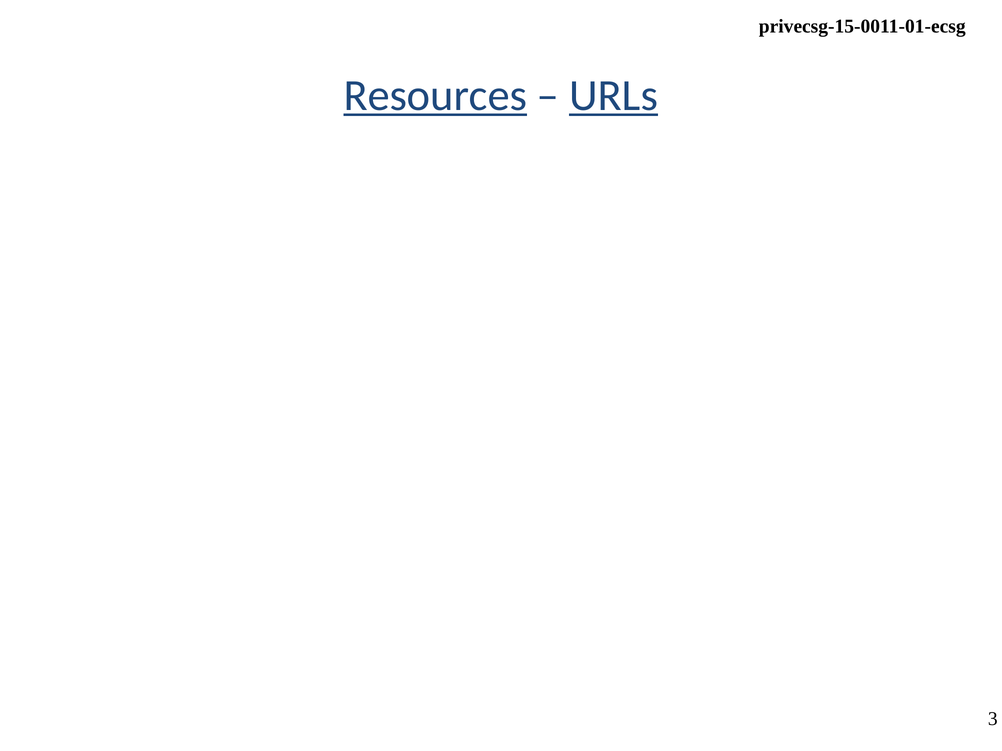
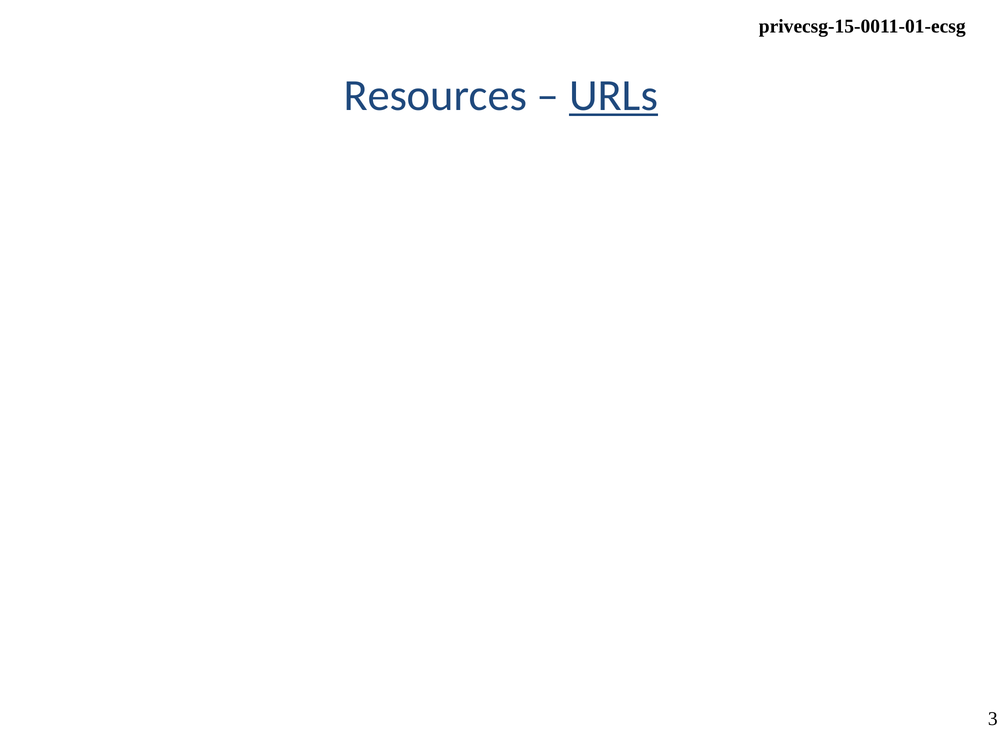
Resources underline: present -> none
